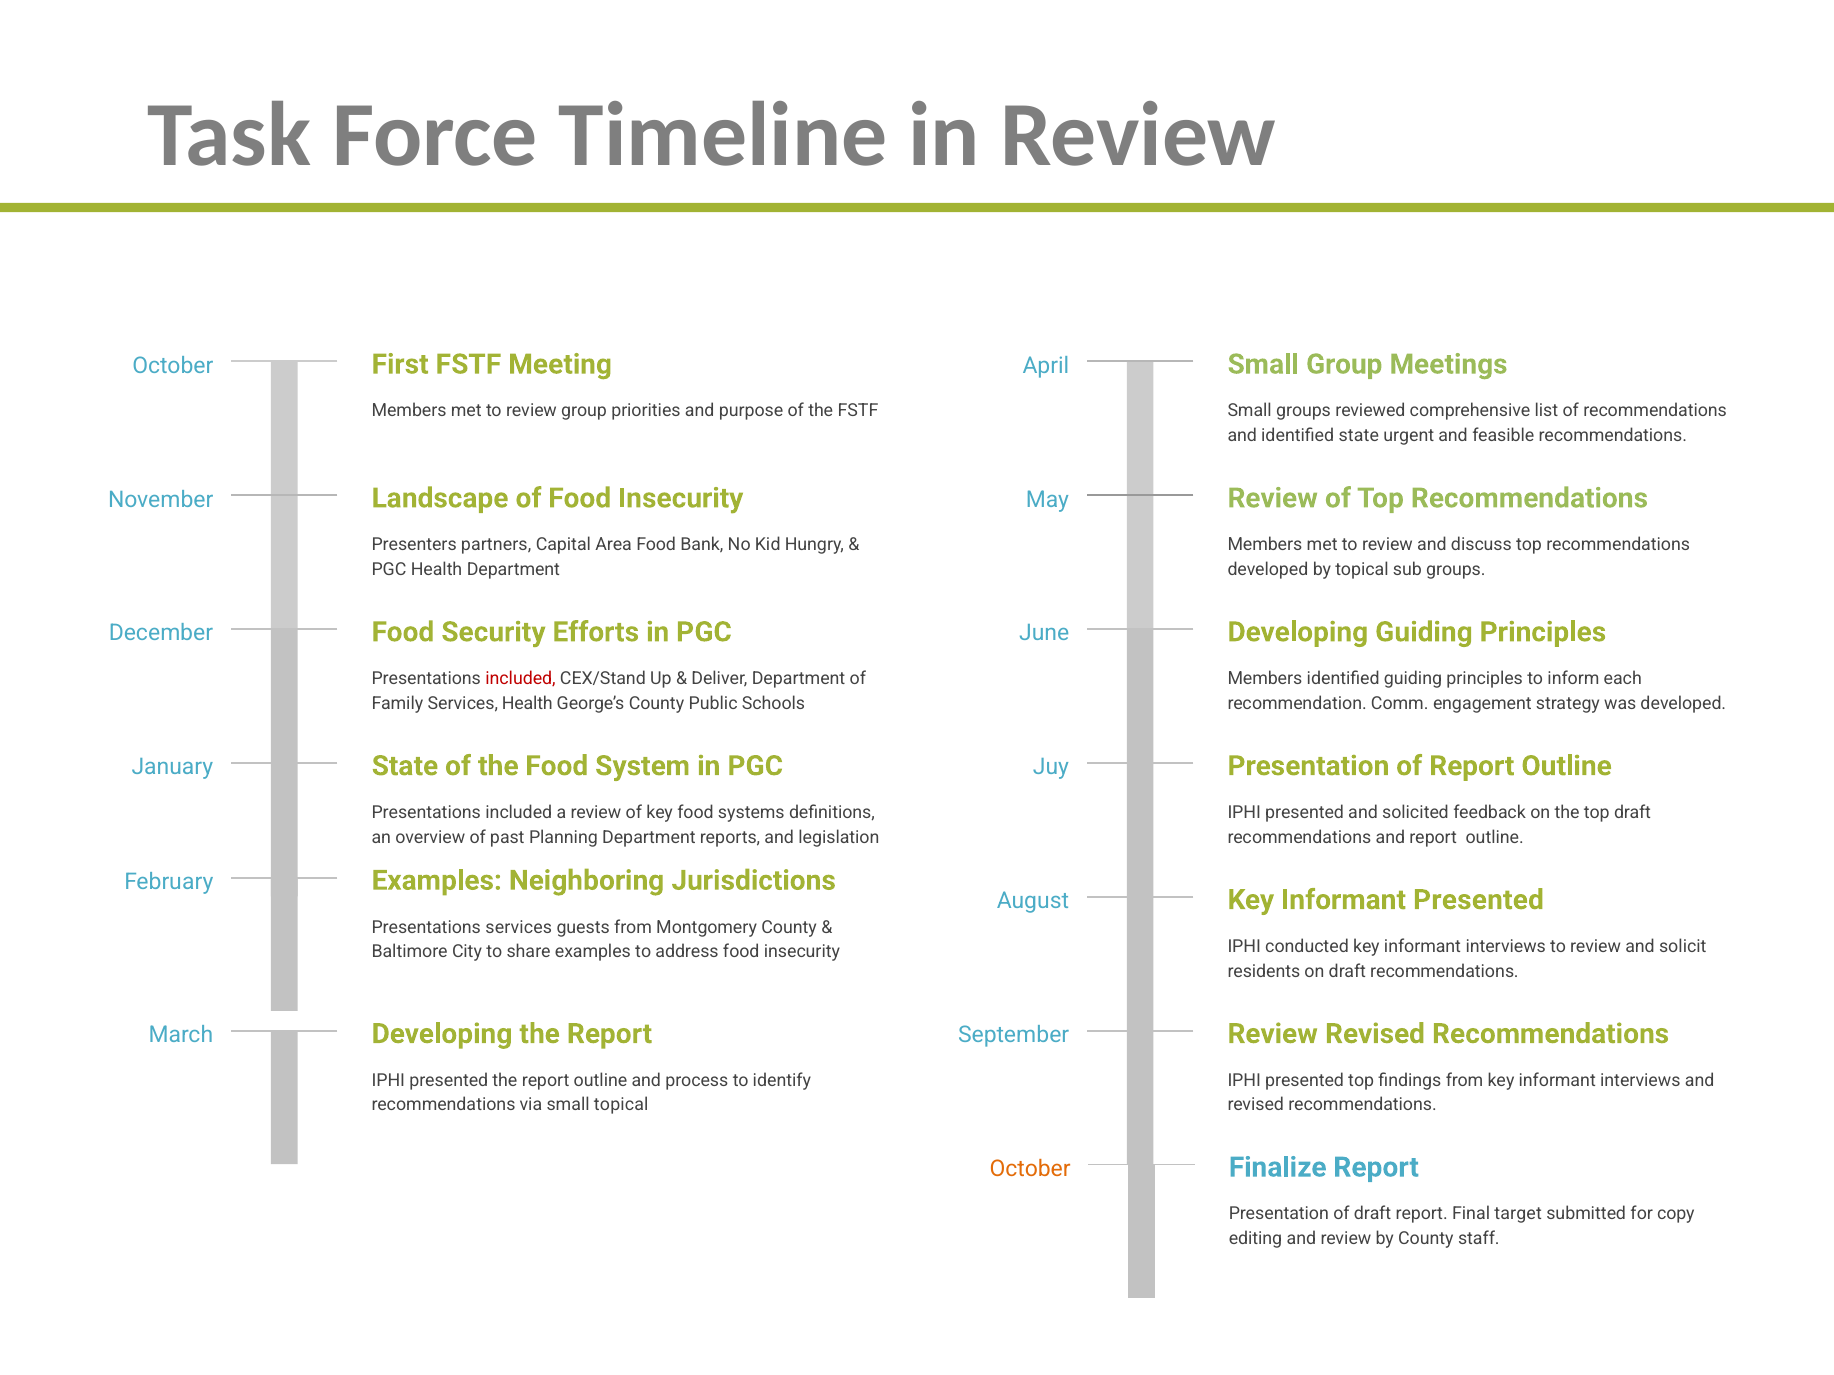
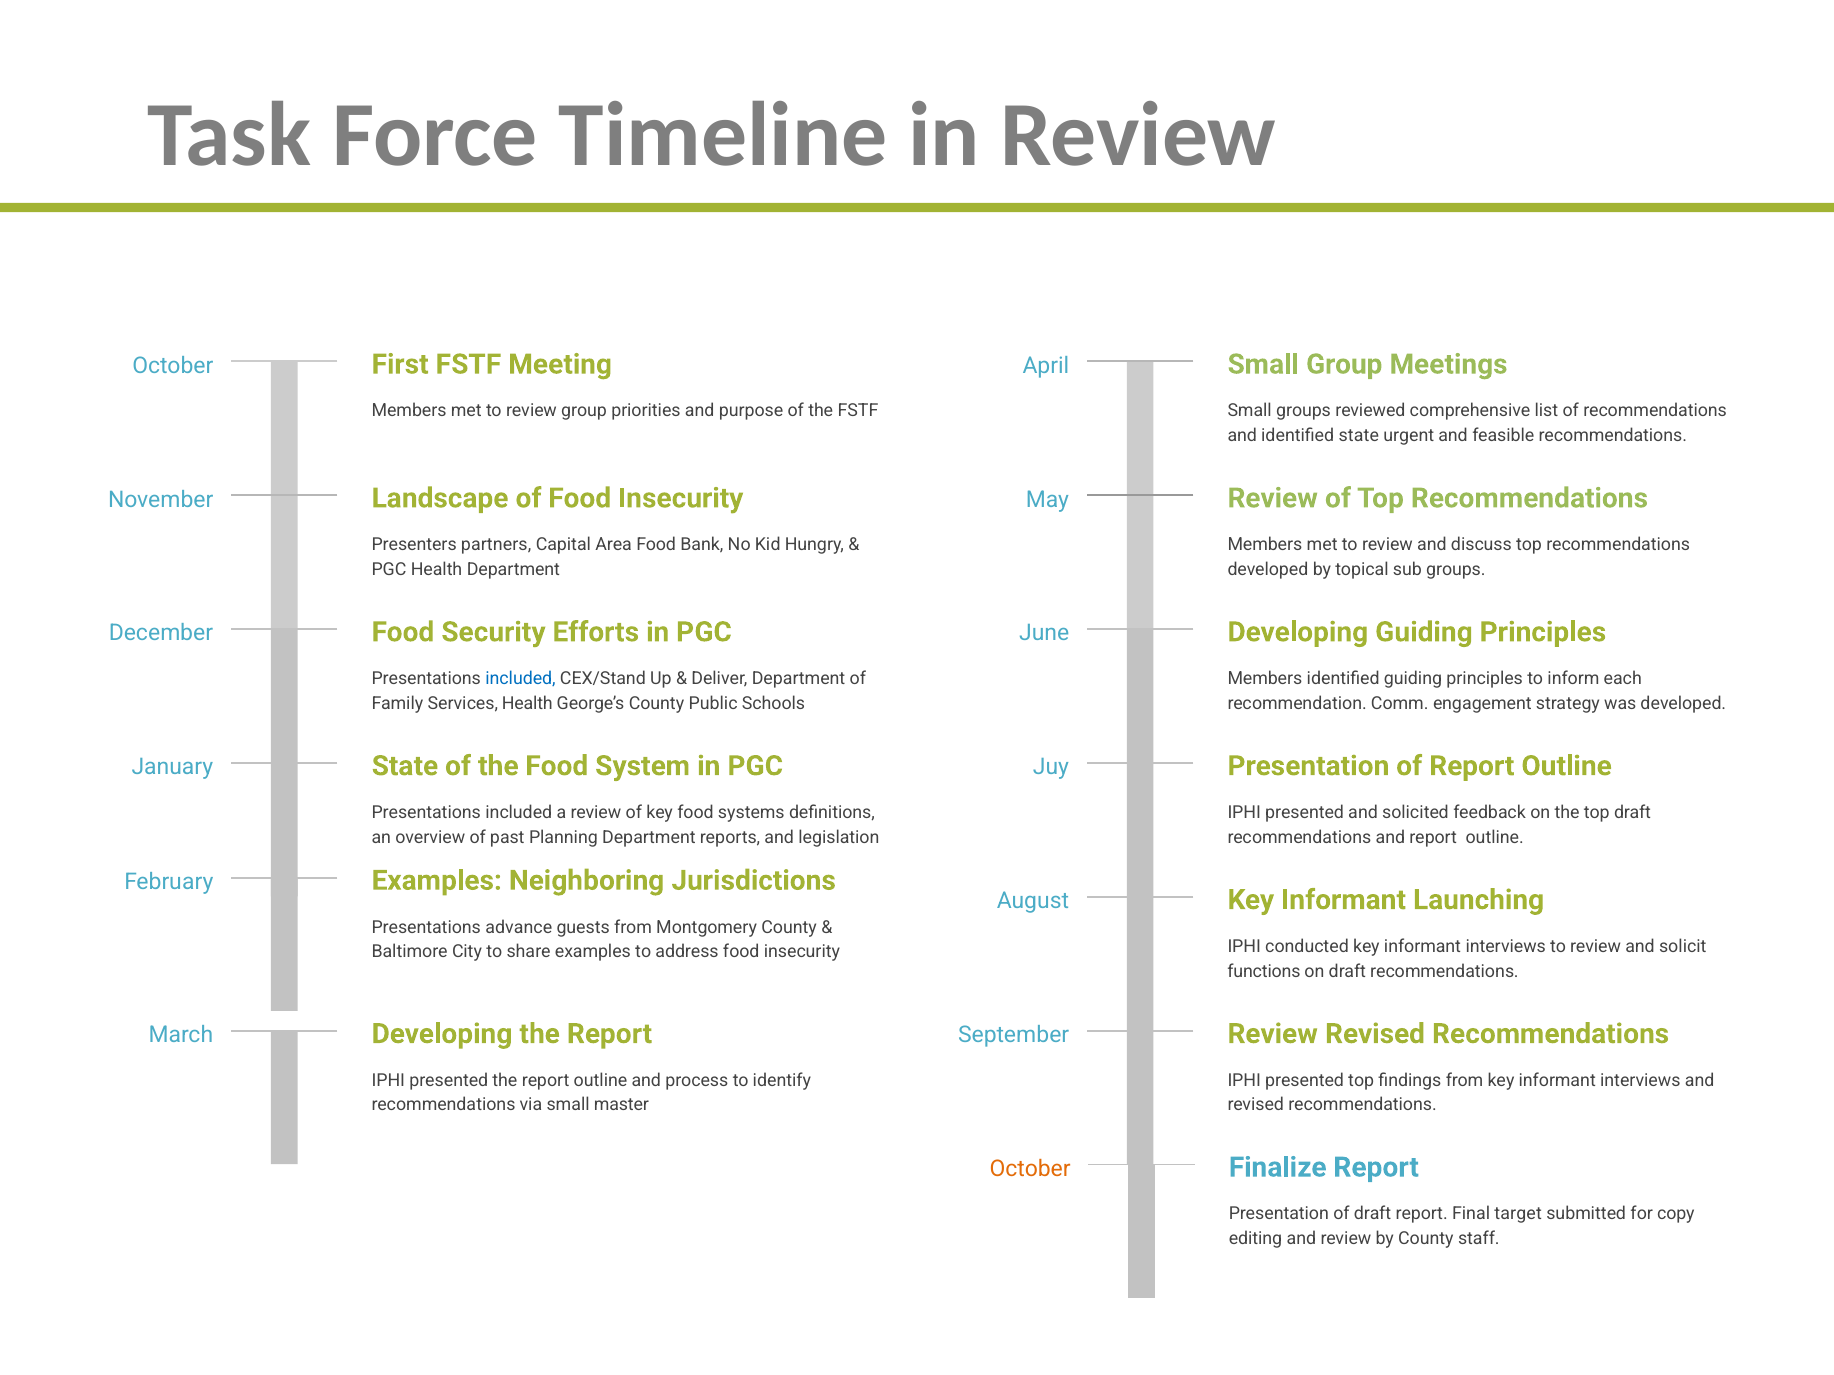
included at (521, 679) colour: red -> blue
Informant Presented: Presented -> Launching
Presentations services: services -> advance
residents: residents -> functions
small topical: topical -> master
